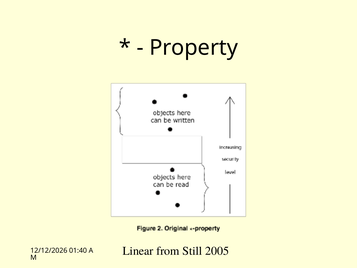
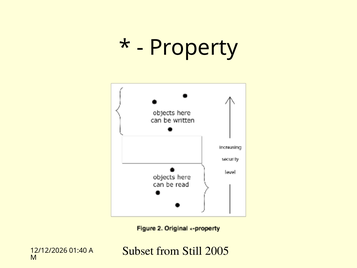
Linear: Linear -> Subset
